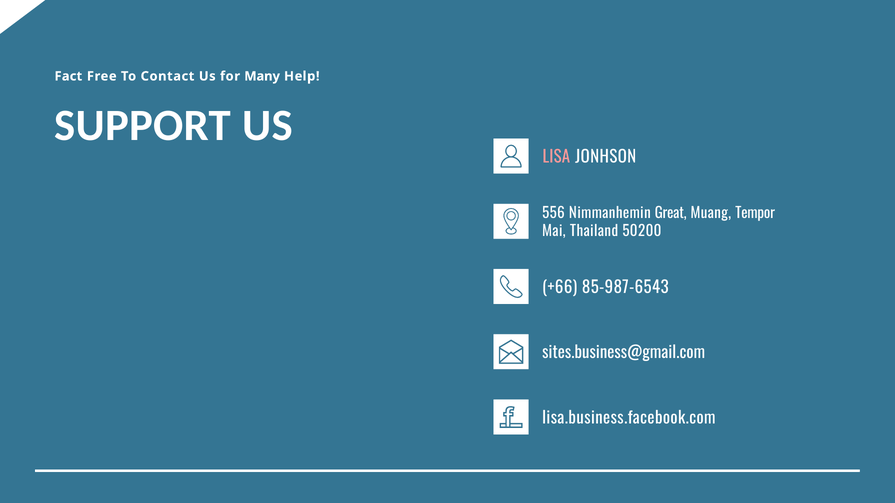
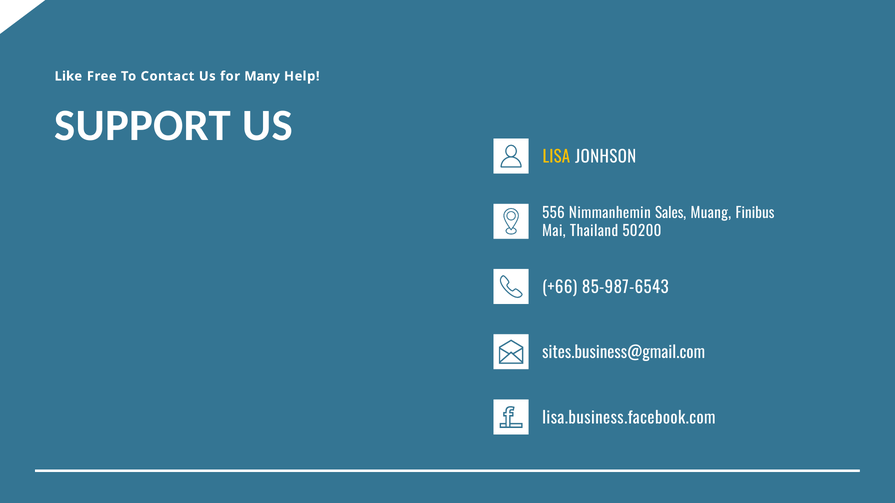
Fact: Fact -> Like
LISA colour: pink -> yellow
Great: Great -> Sales
Tempor: Tempor -> Finibus
